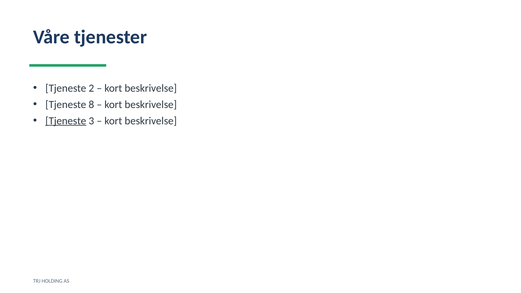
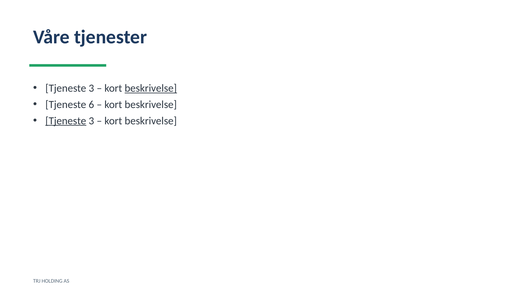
2 at (91, 88): 2 -> 3
beskrivelse at (151, 88) underline: none -> present
8: 8 -> 6
